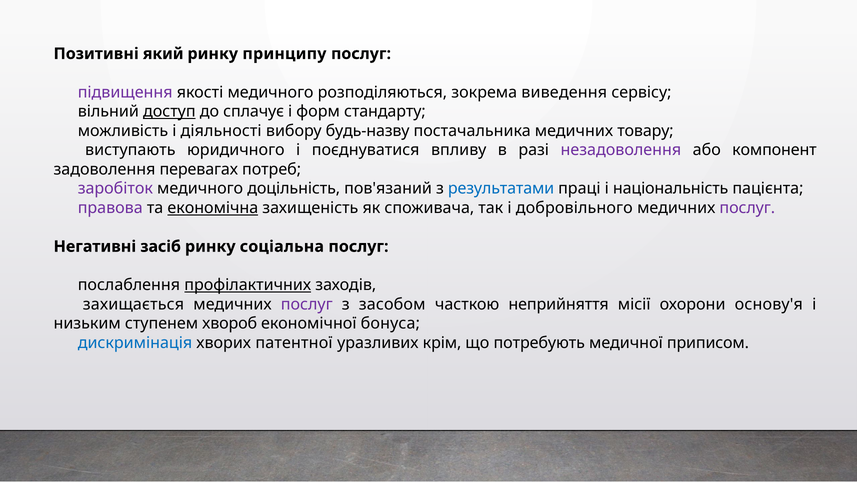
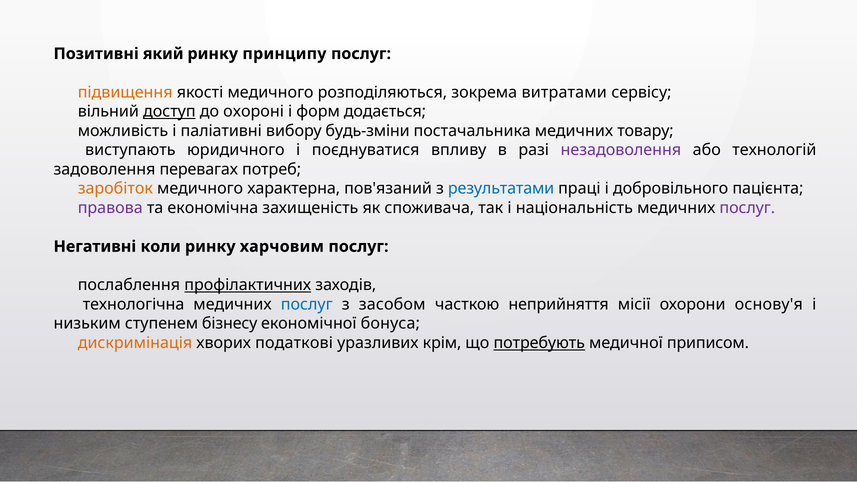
підвищення colour: purple -> orange
виведення: виведення -> витратами
сплачує: сплачує -> охороні
стандарту: стандарту -> додається
діяльності: діяльності -> паліативні
будь-назву: будь-назву -> будь-зміни
компонент: компонент -> технологій
заробіток colour: purple -> orange
доцільність: доцільність -> характерна
національність: національність -> добровільного
економічна underline: present -> none
добровільного: добровільного -> національність
засіб: засіб -> коли
соціальна: соціальна -> харчовим
захищається: захищається -> технологічна
послуг at (307, 304) colour: purple -> blue
хвороб: хвороб -> бізнесу
дискримінація colour: blue -> orange
патентної: патентної -> податкові
потребують underline: none -> present
